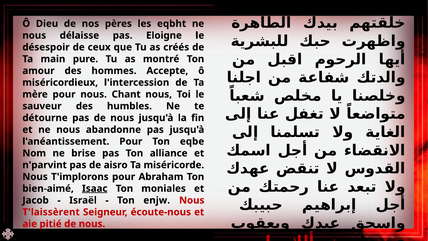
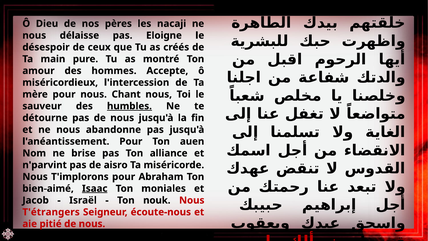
eqbht: eqbht -> nacaji
humbles underline: none -> present
eqbe: eqbe -> auen
enjw: enjw -> nouk
T'laissèrent: T'laissèrent -> T'étrangers
